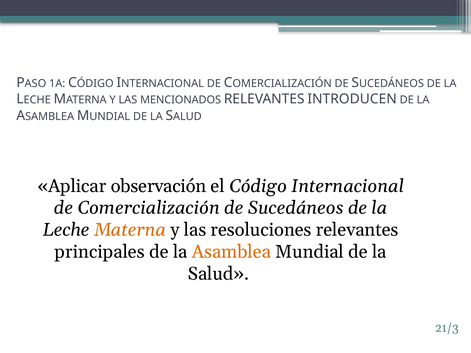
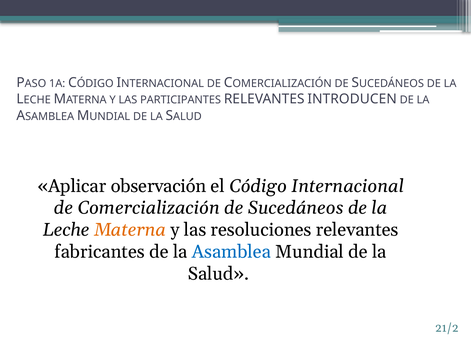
MENCIONADOS: MENCIONADOS -> PARTICIPANTES
principales: principales -> fabricantes
Asamblea colour: orange -> blue
21/3: 21/3 -> 21/2
